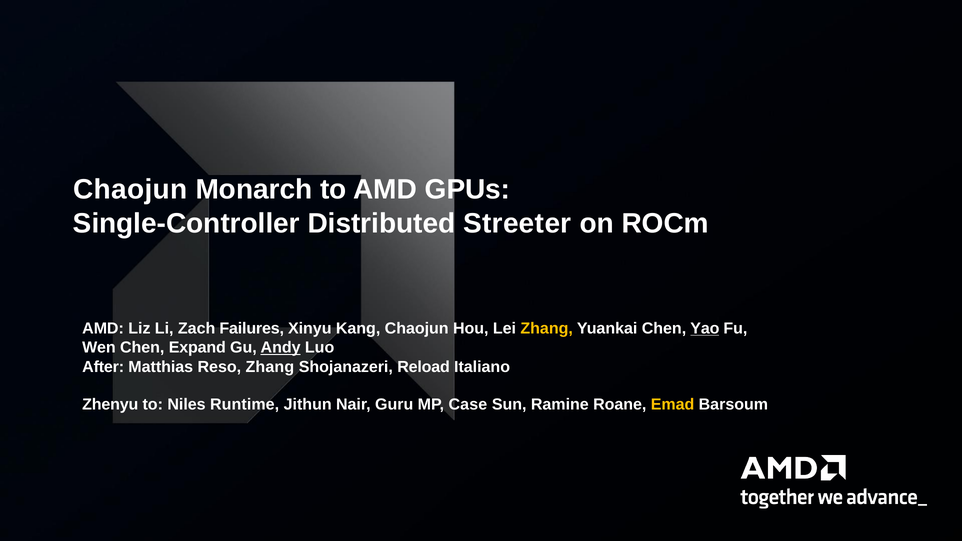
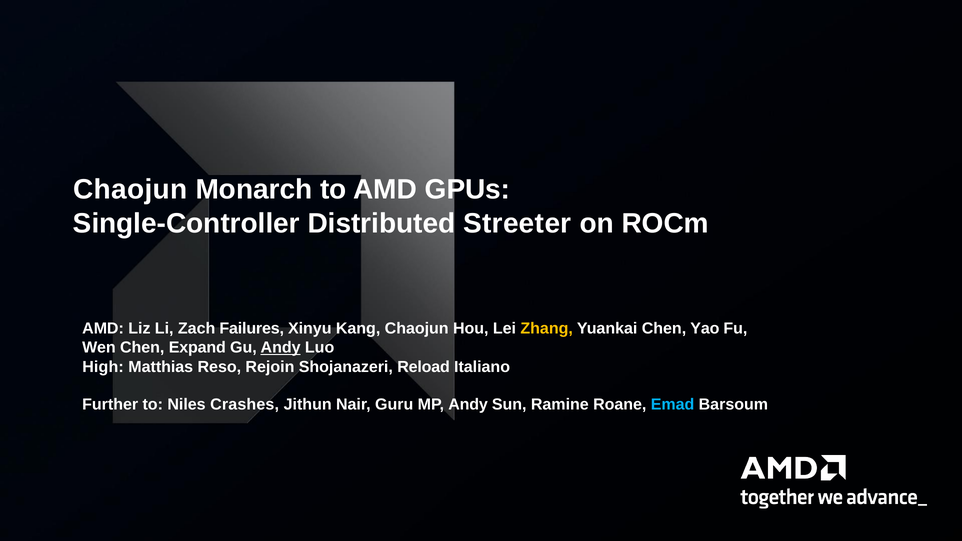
Yao underline: present -> none
After: After -> High
Reso Zhang: Zhang -> Rejoin
Zhenyu: Zhenyu -> Further
Runtime: Runtime -> Crashes
MP Case: Case -> Andy
Emad colour: yellow -> light blue
